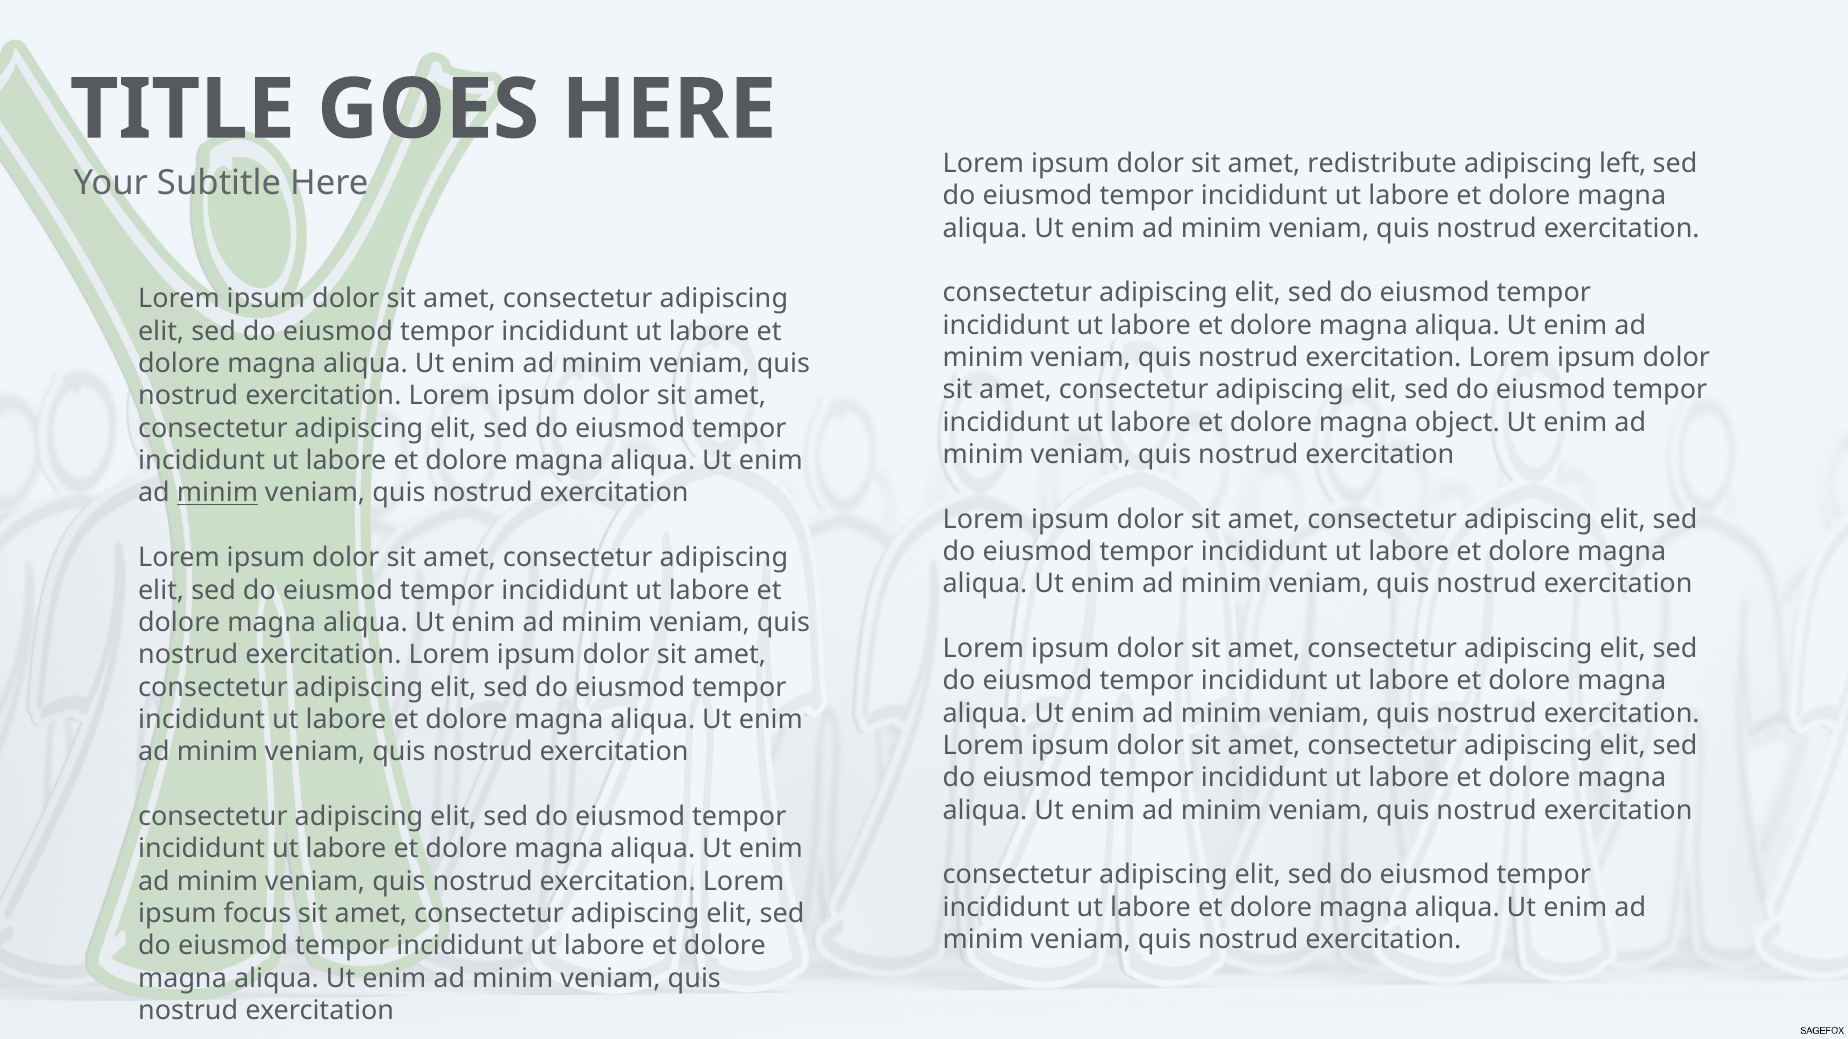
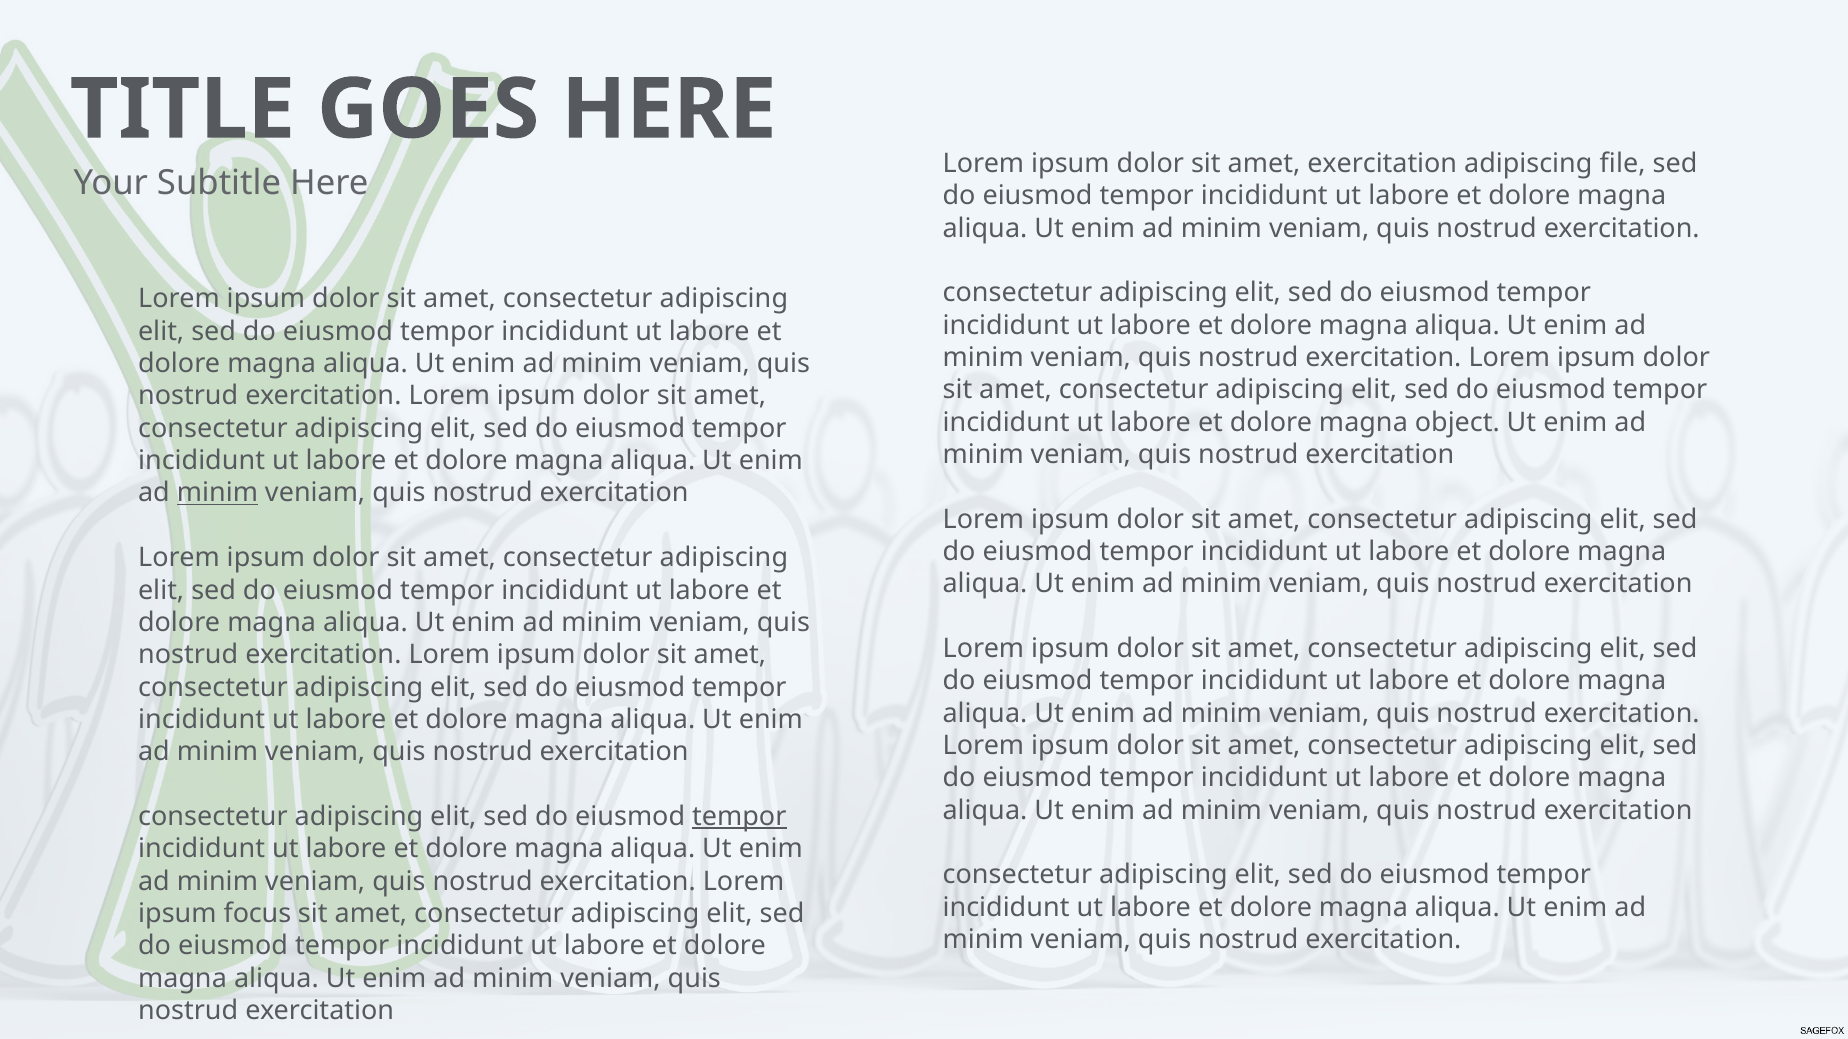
amet redistribute: redistribute -> exercitation
left: left -> file
tempor at (739, 817) underline: none -> present
